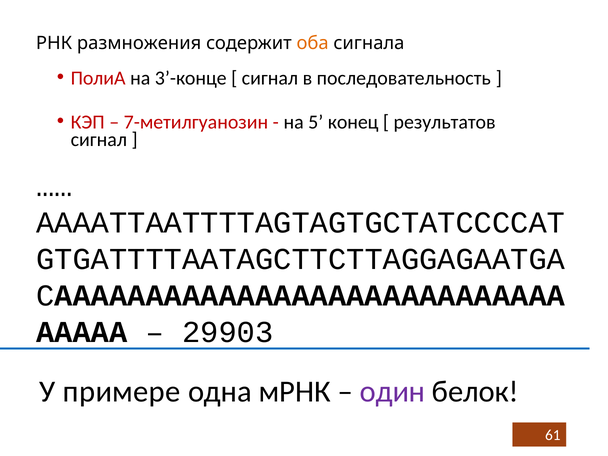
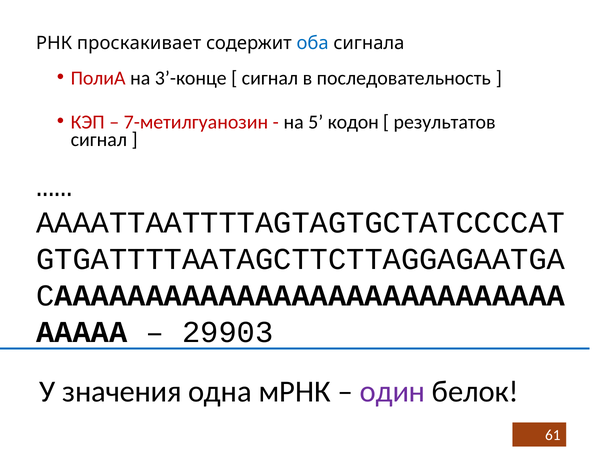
размножения: размножения -> проскакивает
оба colour: orange -> blue
конец: конец -> кодон
примере: примере -> значения
